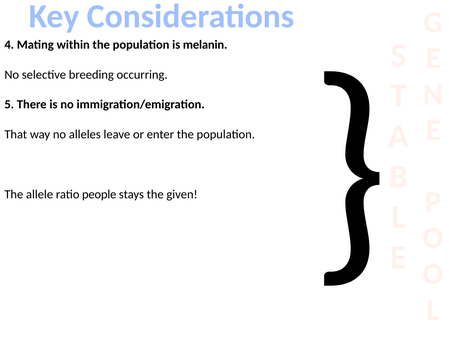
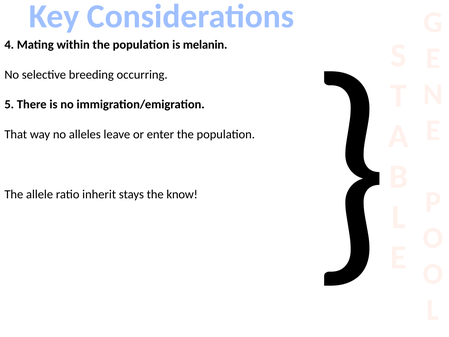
people: people -> inherit
given: given -> know
